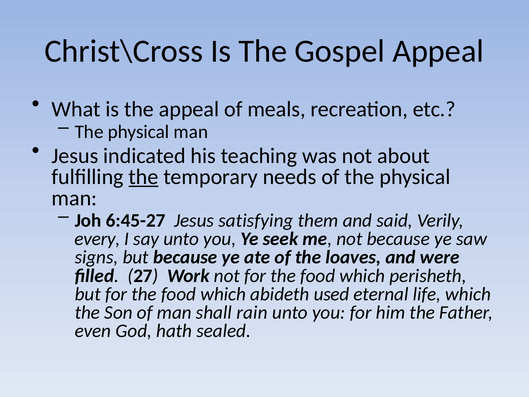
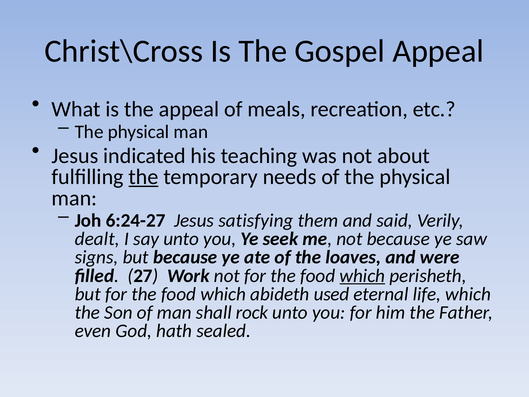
6:45-27: 6:45-27 -> 6:24-27
every: every -> dealt
which at (362, 276) underline: none -> present
rain: rain -> rock
